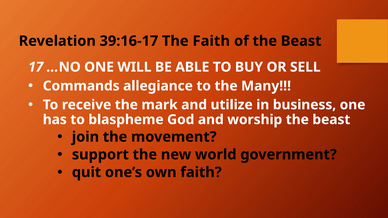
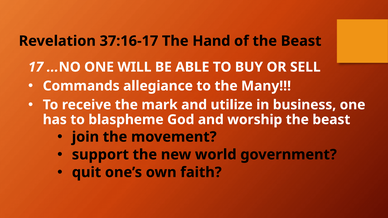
39:16-17: 39:16-17 -> 37:16-17
The Faith: Faith -> Hand
